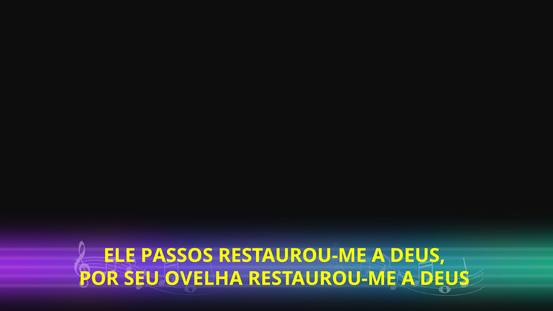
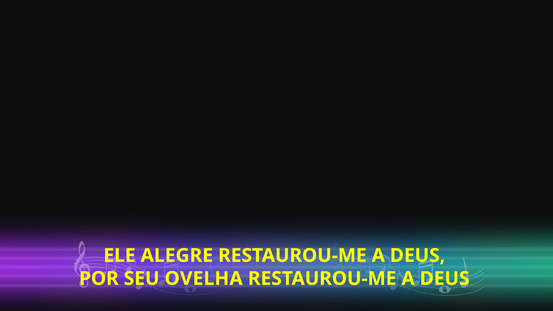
PASSOS: PASSOS -> ALEGRE
